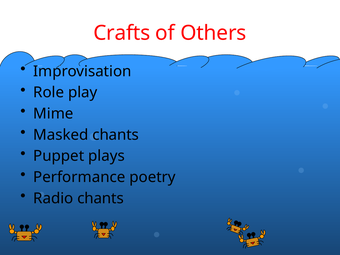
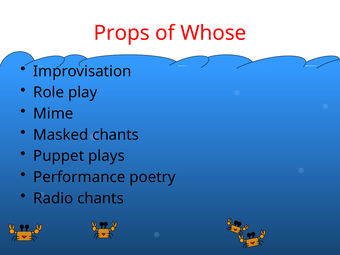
Crafts: Crafts -> Props
Others: Others -> Whose
